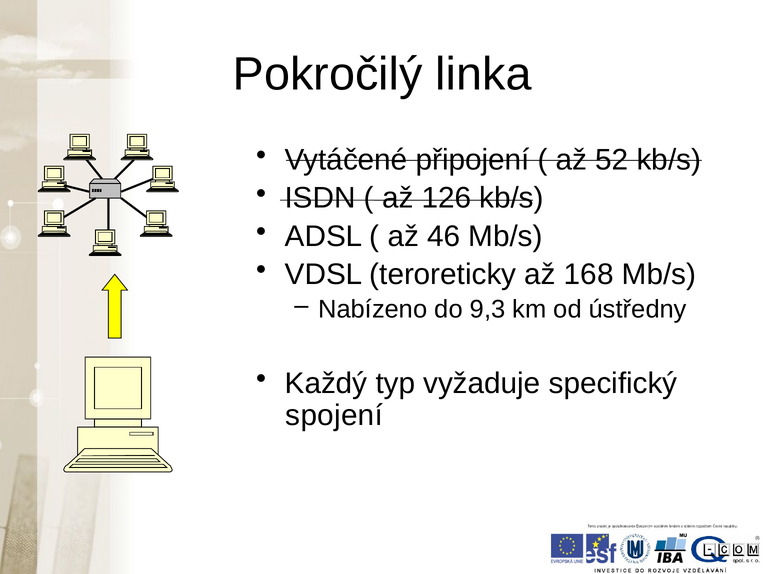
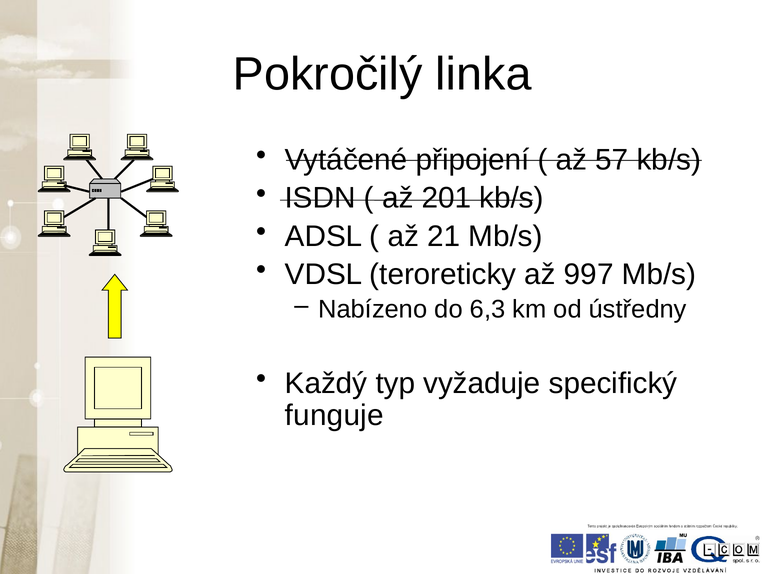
52: 52 -> 57
126: 126 -> 201
46: 46 -> 21
168: 168 -> 997
9,3: 9,3 -> 6,3
spojení: spojení -> funguje
